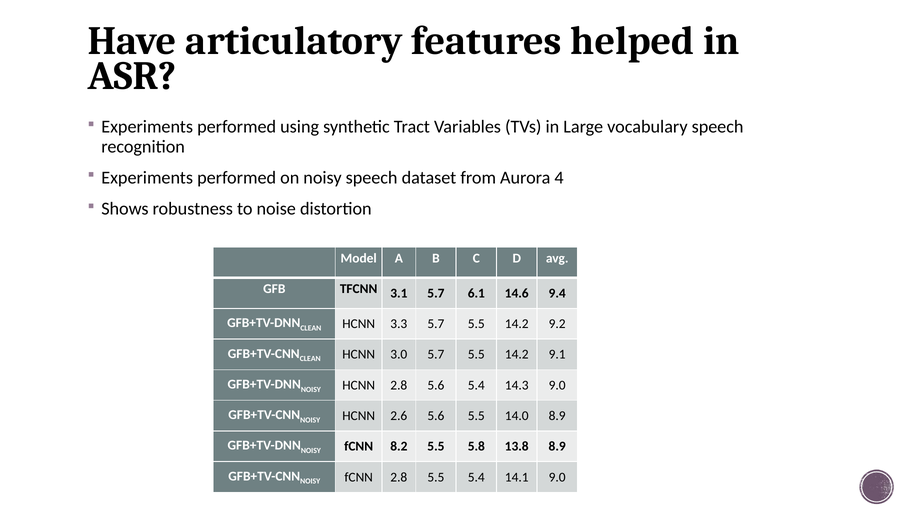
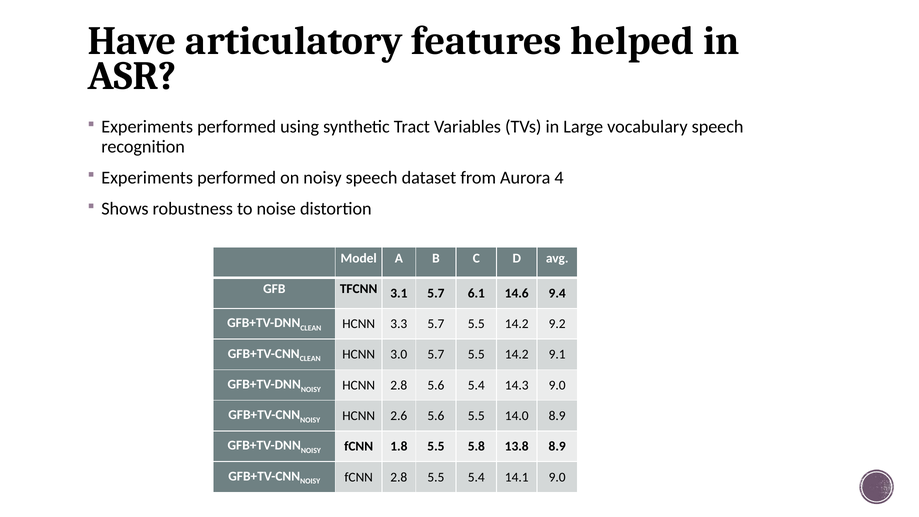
8.2: 8.2 -> 1.8
